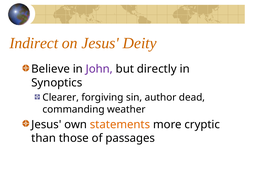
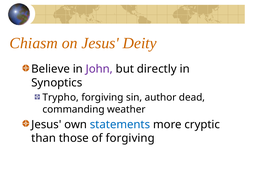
Indirect: Indirect -> Chiasm
Clearer: Clearer -> Trypho
statements colour: orange -> blue
of passages: passages -> forgiving
